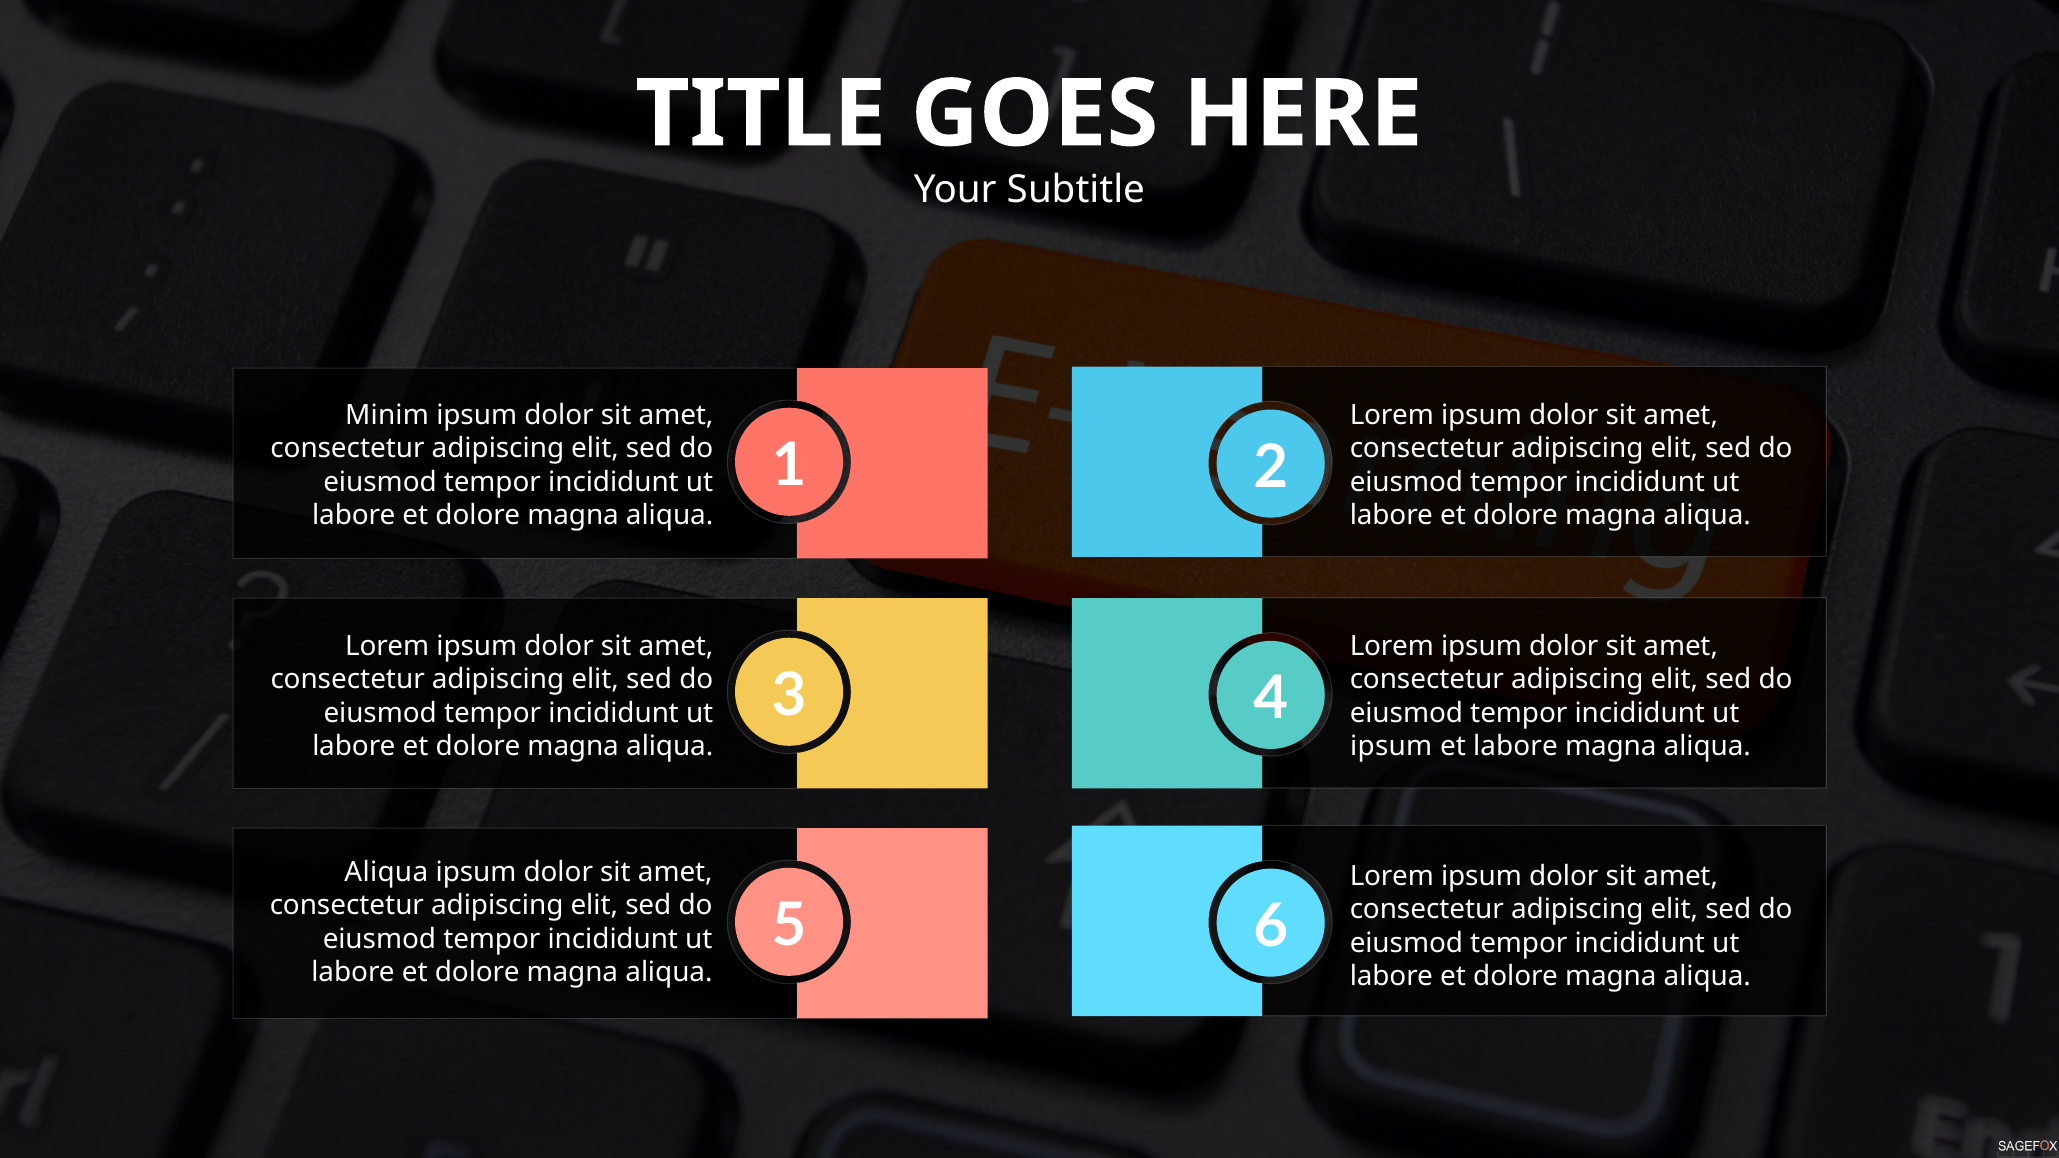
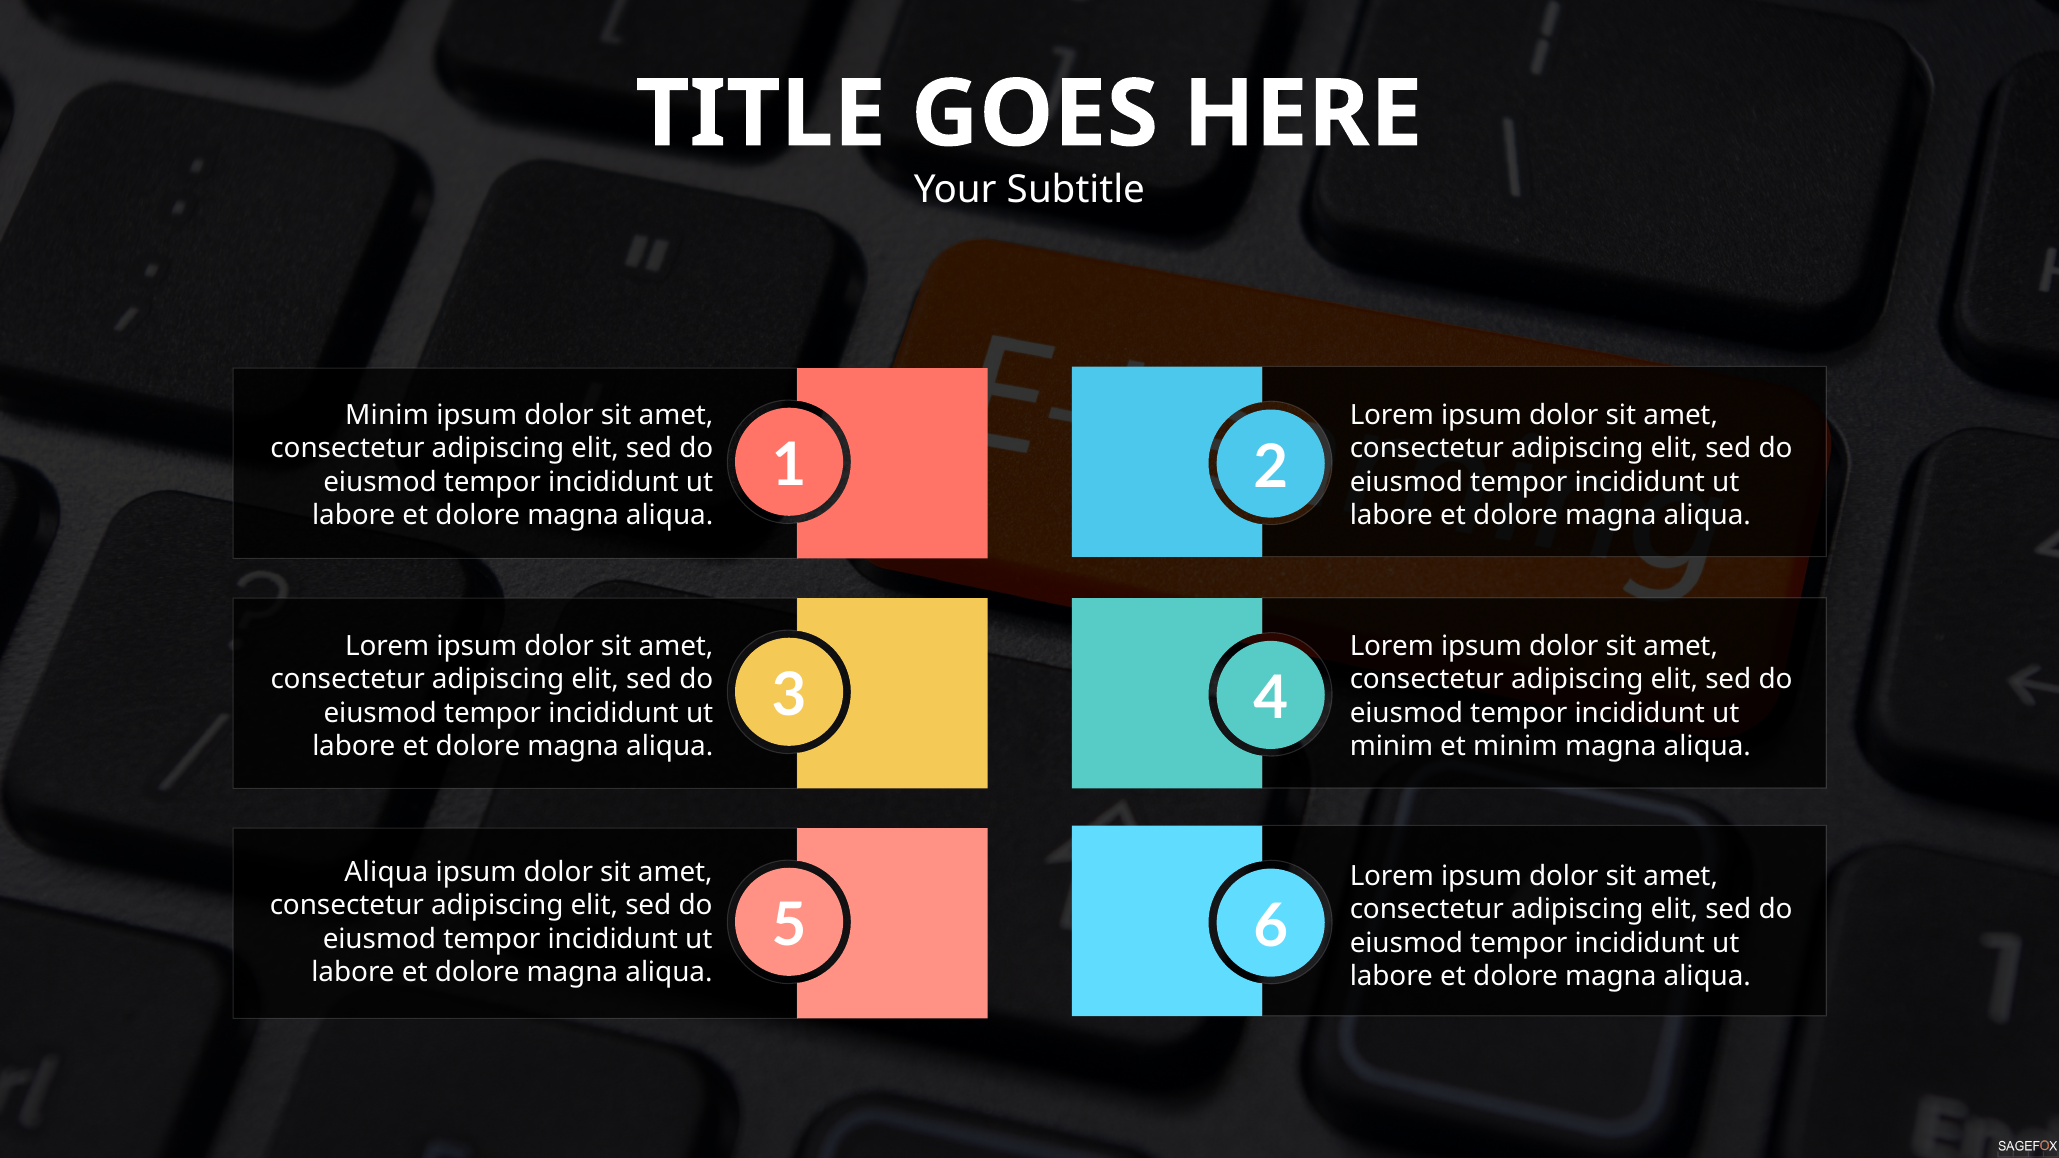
ipsum at (1391, 747): ipsum -> minim
et labore: labore -> minim
